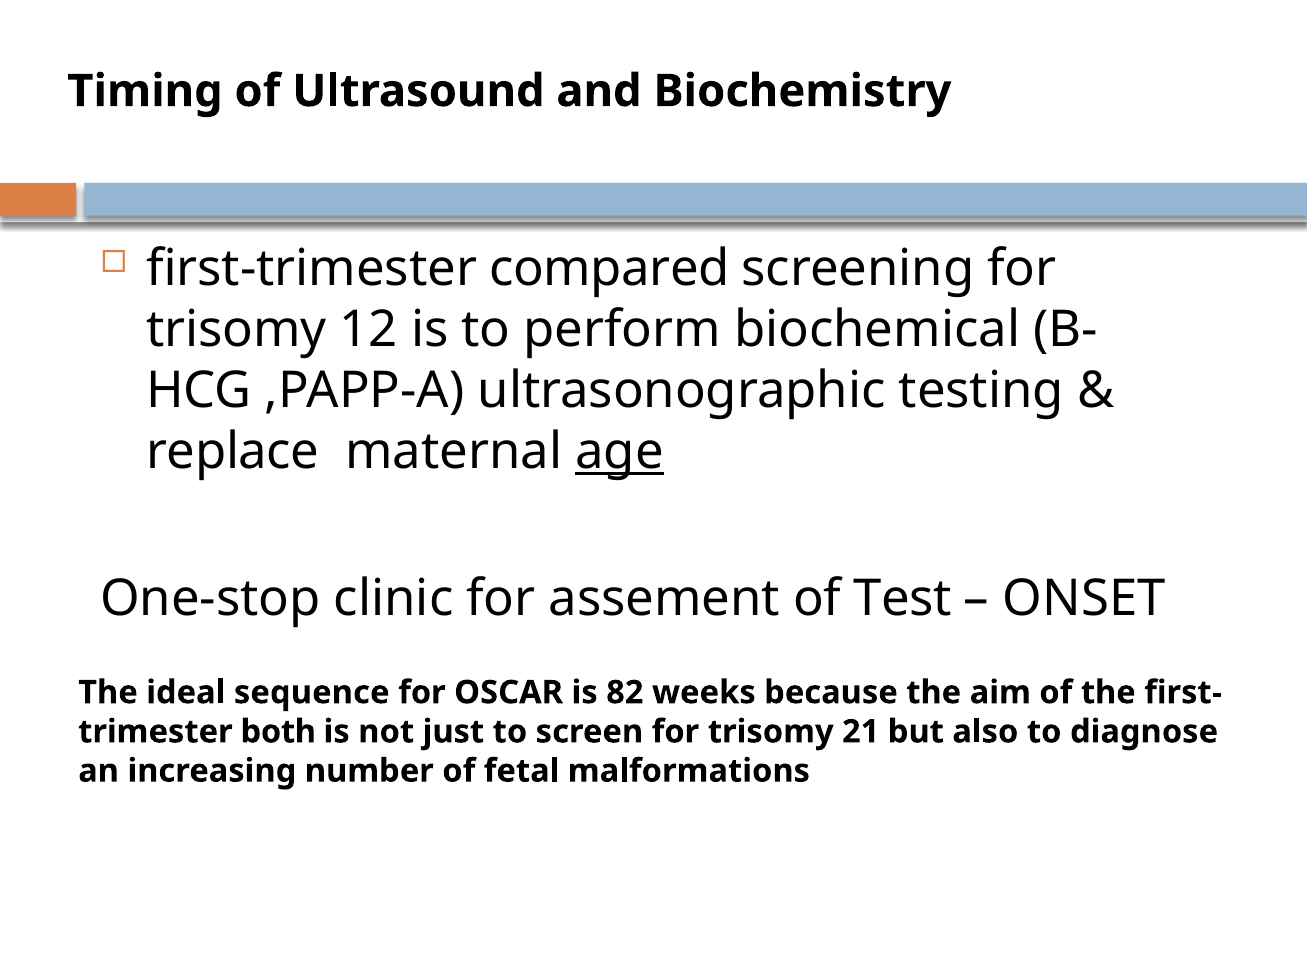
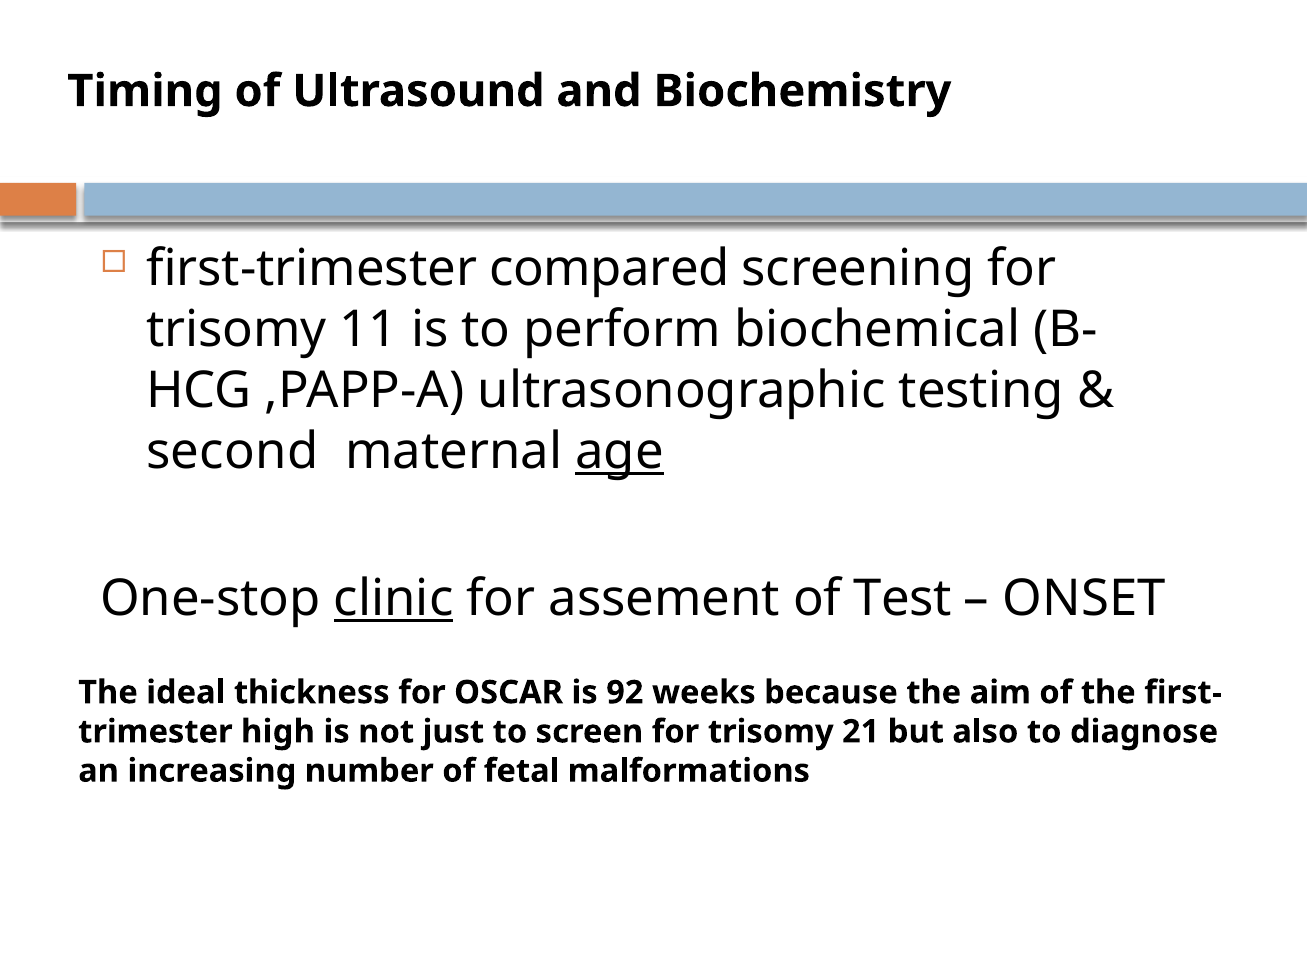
12: 12 -> 11
replace: replace -> second
clinic underline: none -> present
sequence: sequence -> thickness
82: 82 -> 92
both: both -> high
